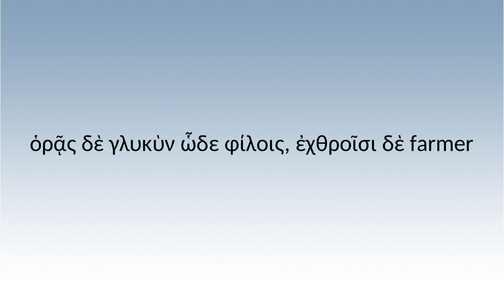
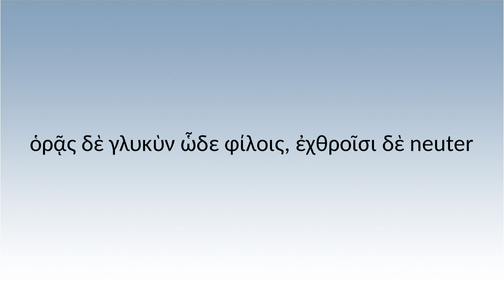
farmer: farmer -> neuter
